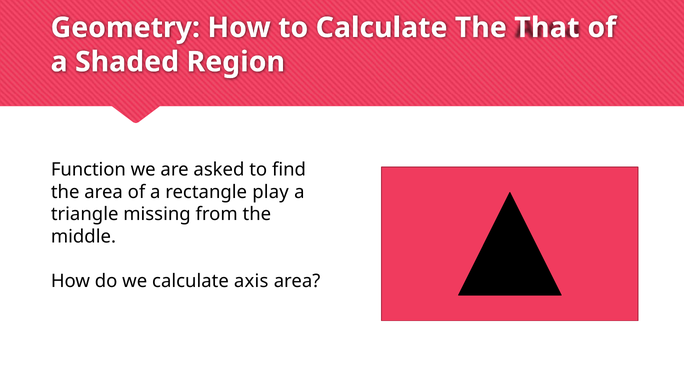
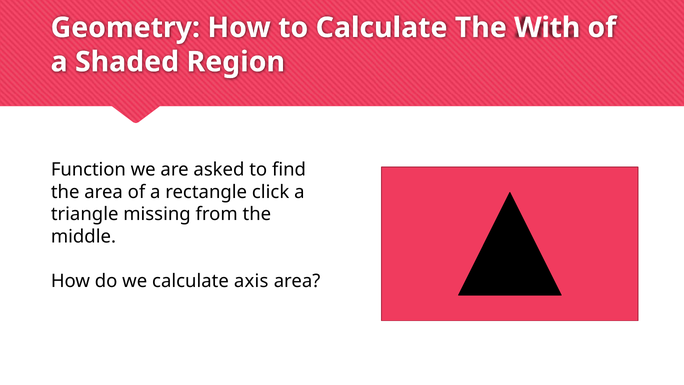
That: That -> With
play: play -> click
